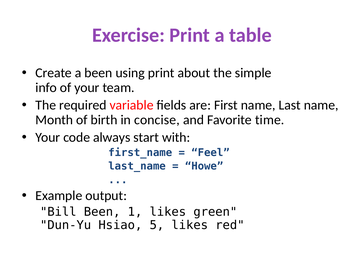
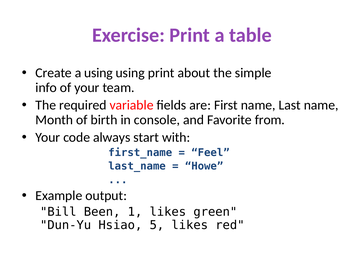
a been: been -> using
concise: concise -> console
time: time -> from
